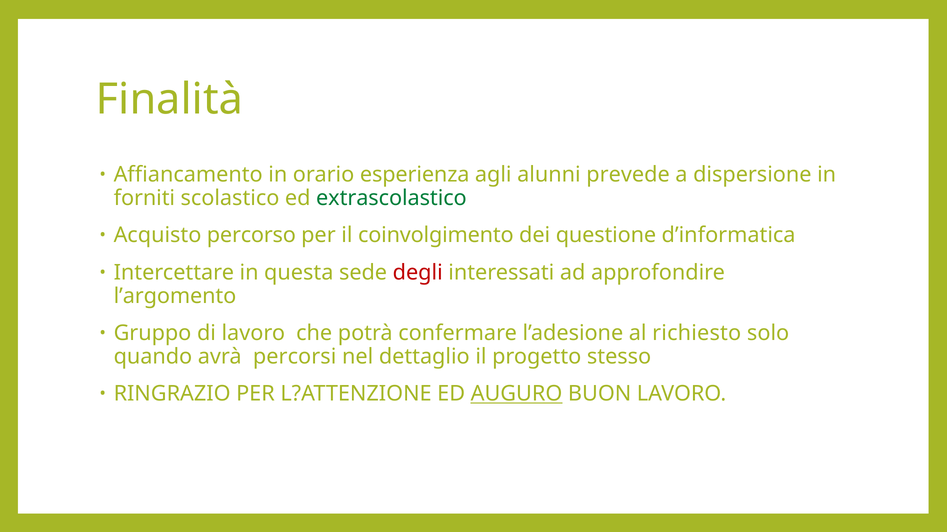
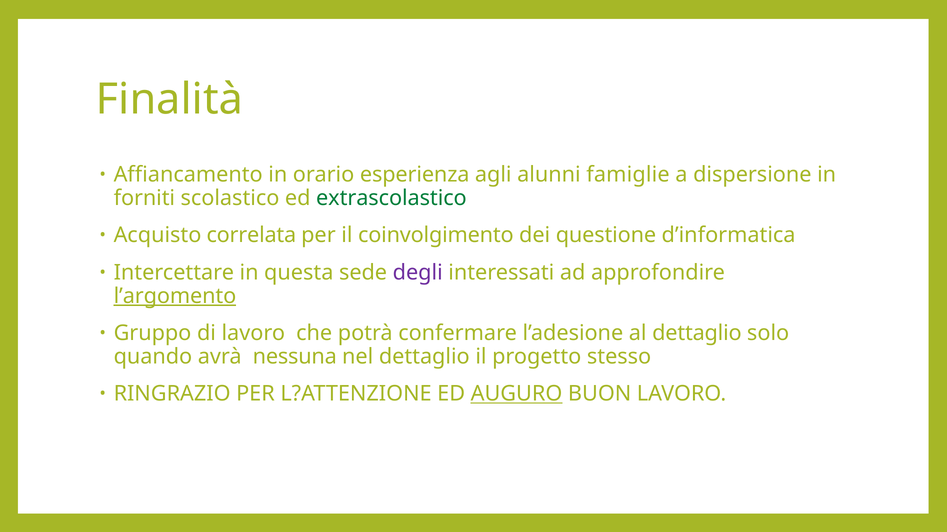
prevede: prevede -> famiglie
percorso: percorso -> correlata
degli colour: red -> purple
l’argomento underline: none -> present
al richiesto: richiesto -> dettaglio
percorsi: percorsi -> nessuna
